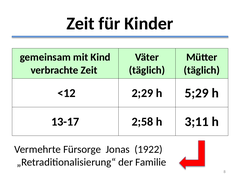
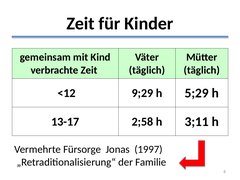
2;29: 2;29 -> 9;29
1922: 1922 -> 1997
